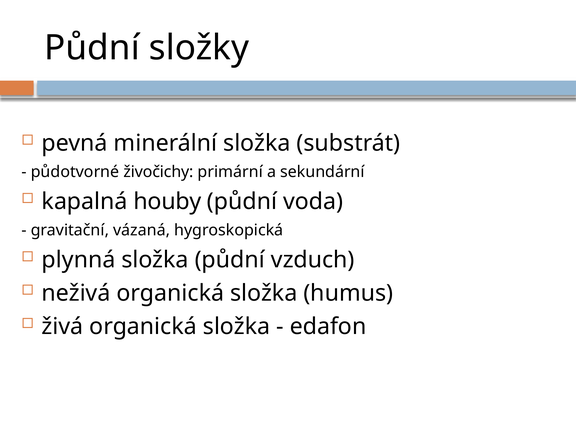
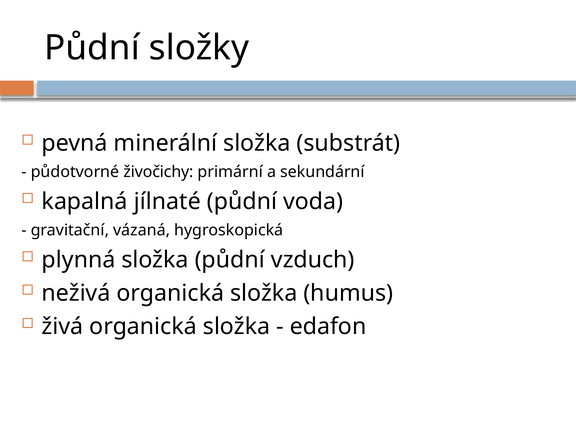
houby: houby -> jílnaté
